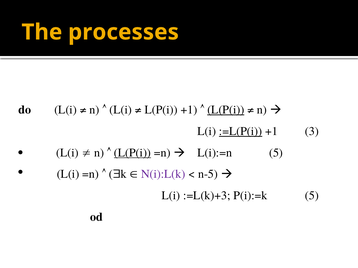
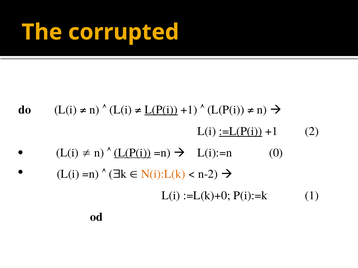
processes: processes -> corrupted
L(P(i at (161, 110) underline: none -> present
L(P(i at (226, 110) underline: present -> none
3: 3 -> 2
L(i):=n 5: 5 -> 0
N(i):L(k colour: purple -> orange
n-5: n-5 -> n-2
:=L(k)+3: :=L(k)+3 -> :=L(k)+0
P(i):=k 5: 5 -> 1
